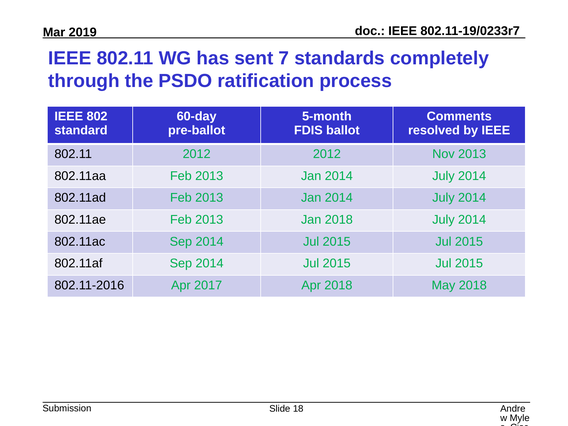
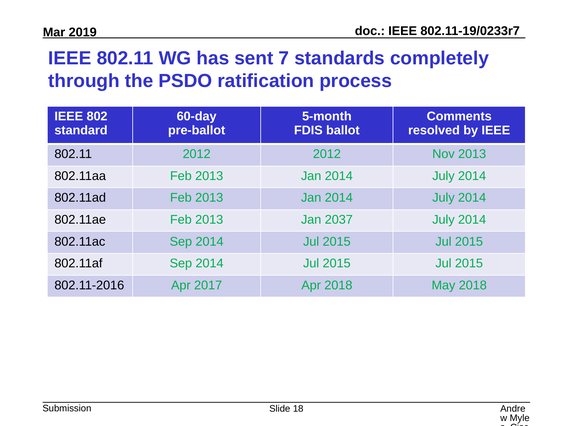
Jan 2018: 2018 -> 2037
